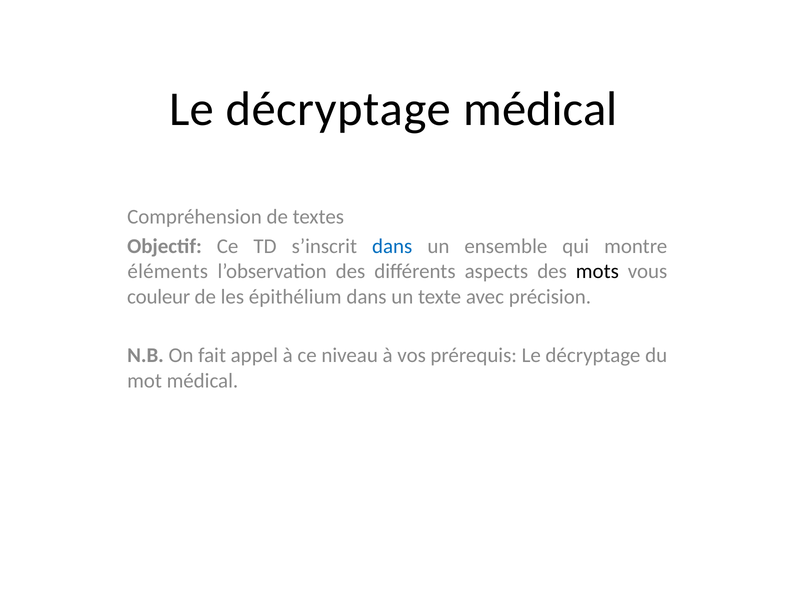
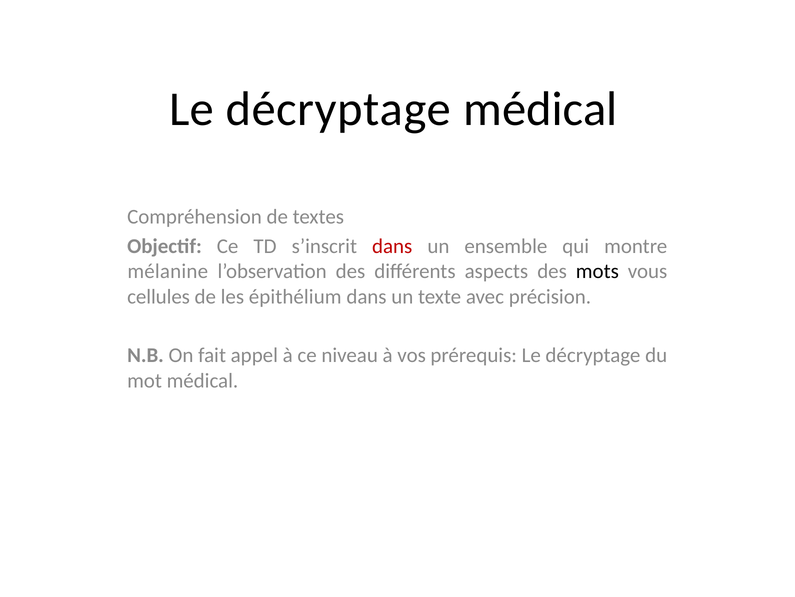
dans at (392, 246) colour: blue -> red
éléments: éléments -> mélanine
couleur: couleur -> cellules
